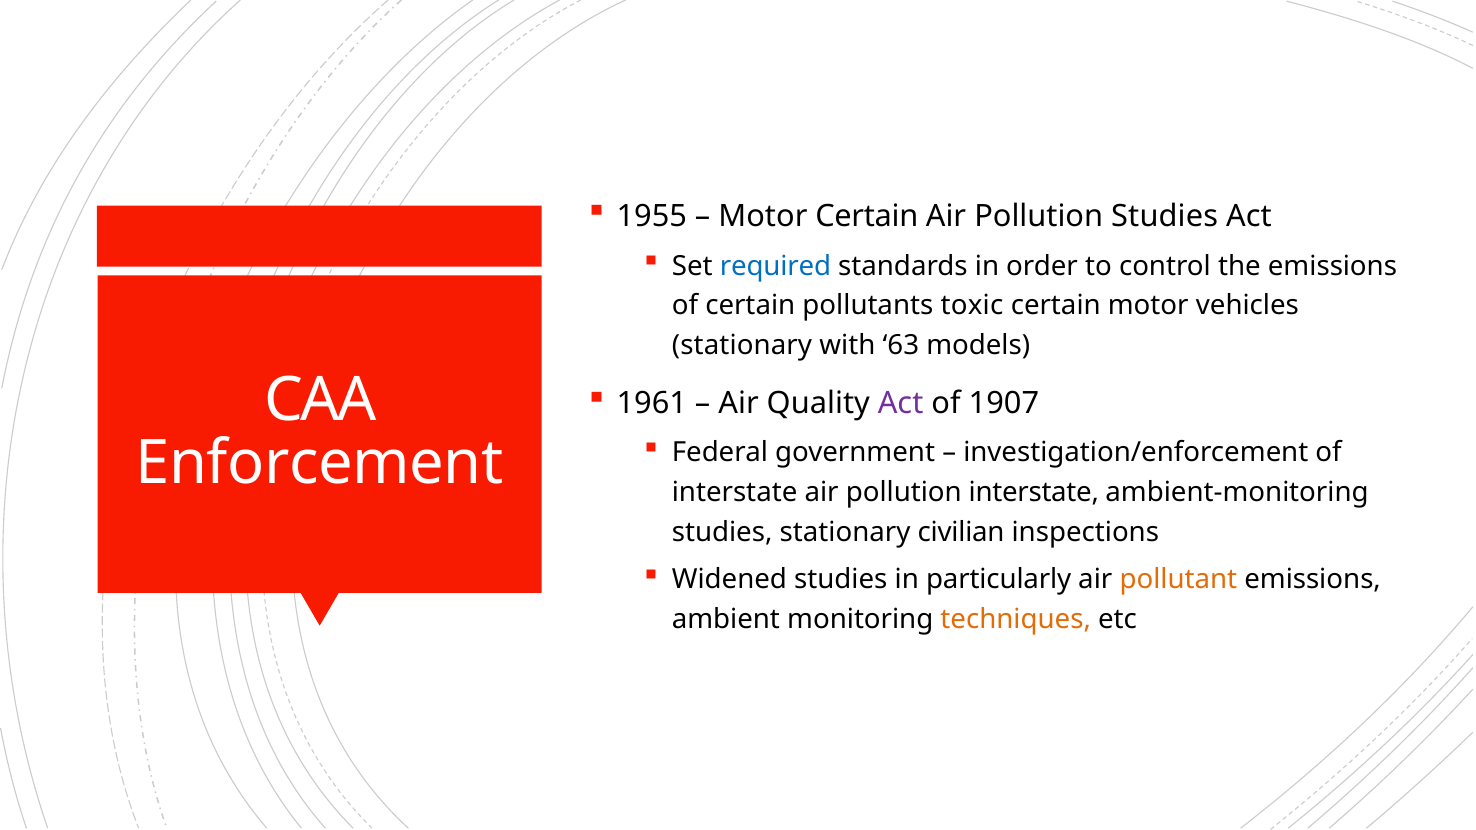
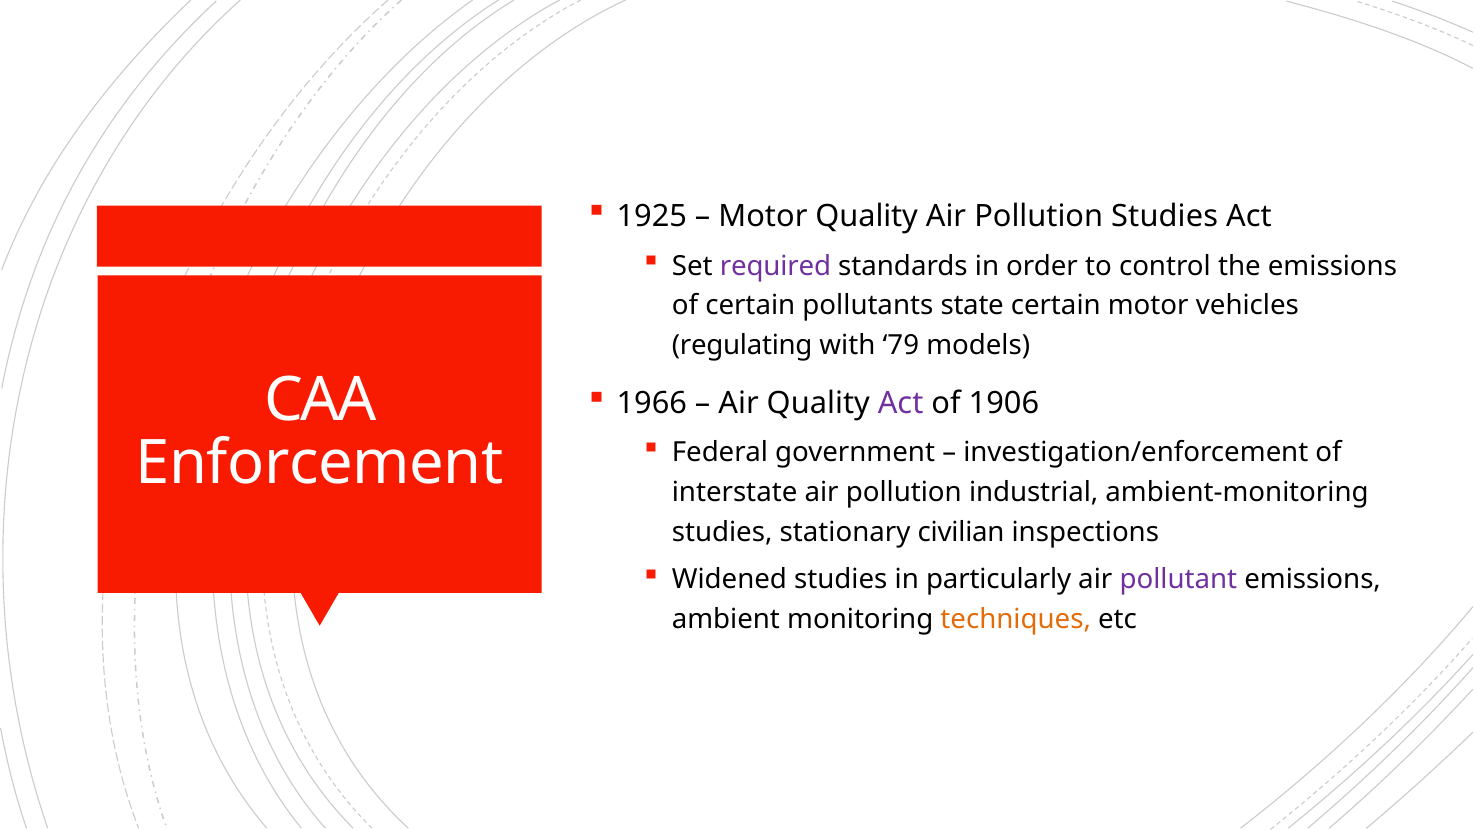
1955: 1955 -> 1925
Motor Certain: Certain -> Quality
required colour: blue -> purple
toxic: toxic -> state
stationary at (742, 346): stationary -> regulating
63: 63 -> 79
1961: 1961 -> 1966
1907: 1907 -> 1906
pollution interstate: interstate -> industrial
pollutant colour: orange -> purple
